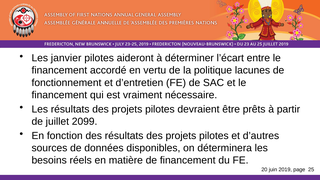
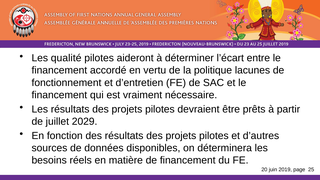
janvier: janvier -> qualité
2099: 2099 -> 2029
